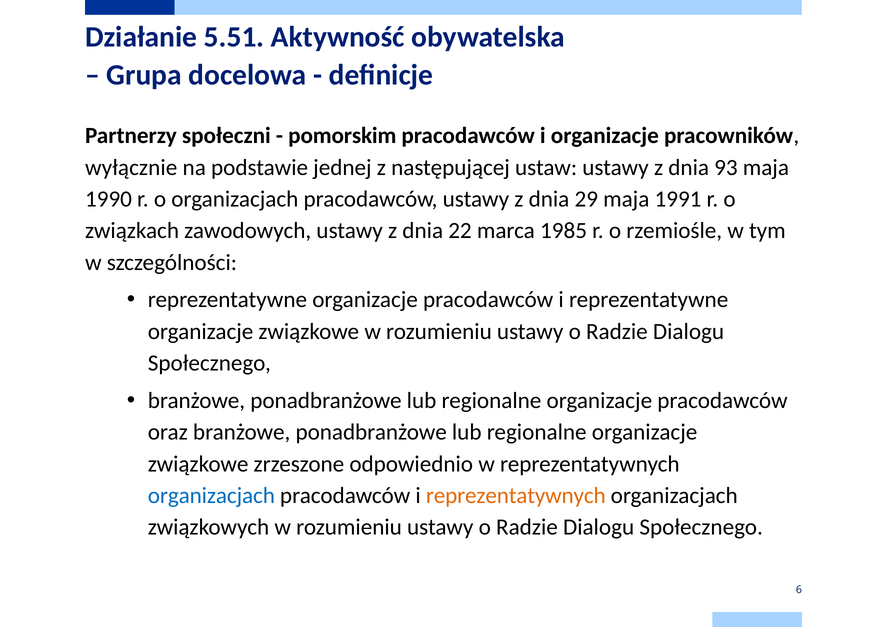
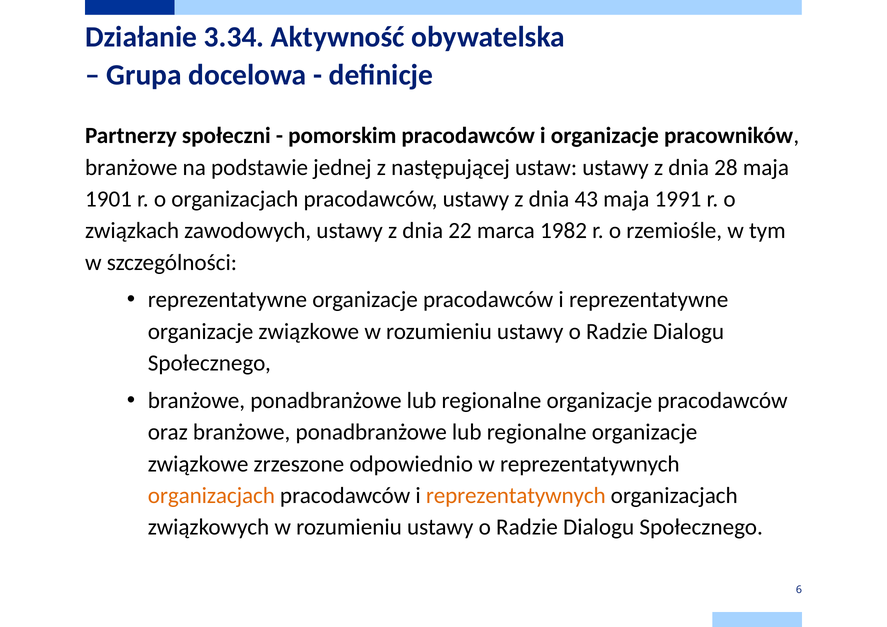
5.51: 5.51 -> 3.34
wyłącznie at (131, 167): wyłącznie -> branżowe
93: 93 -> 28
1990: 1990 -> 1901
29: 29 -> 43
1985: 1985 -> 1982
organizacjach at (211, 496) colour: blue -> orange
